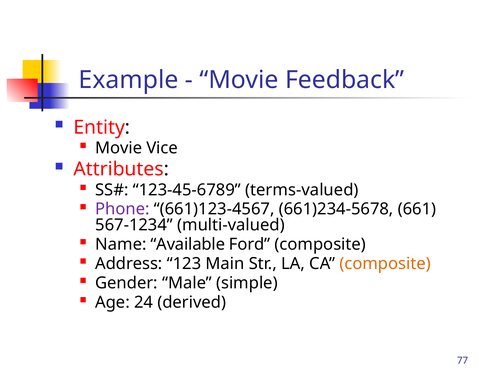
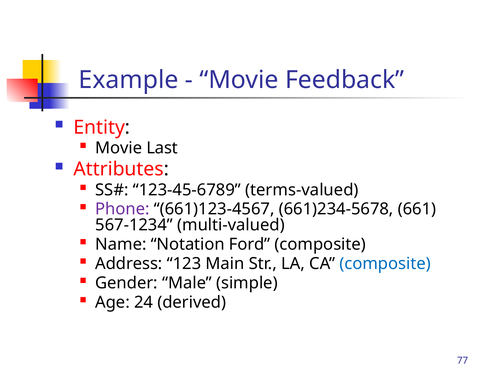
Vice: Vice -> Last
Available: Available -> Notation
composite at (385, 263) colour: orange -> blue
